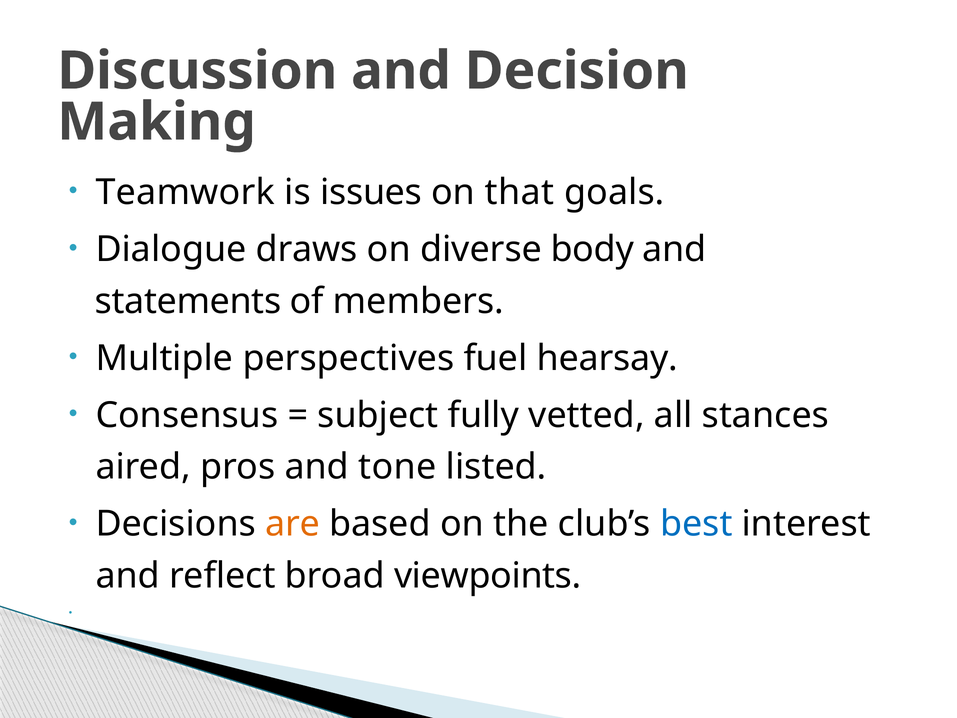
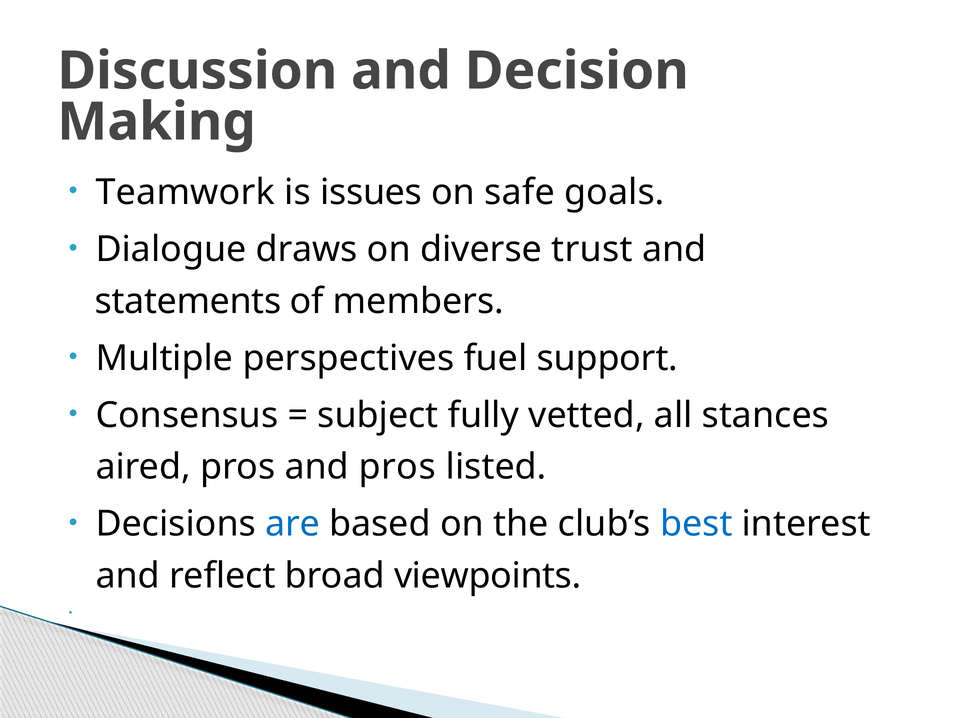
that: that -> safe
body: body -> trust
hearsay: hearsay -> support
and tone: tone -> pros
are colour: orange -> blue
